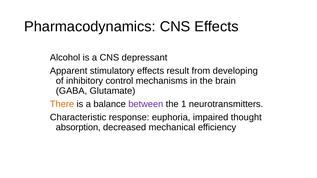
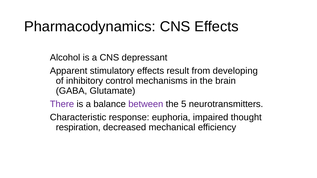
There colour: orange -> purple
1: 1 -> 5
absorption: absorption -> respiration
